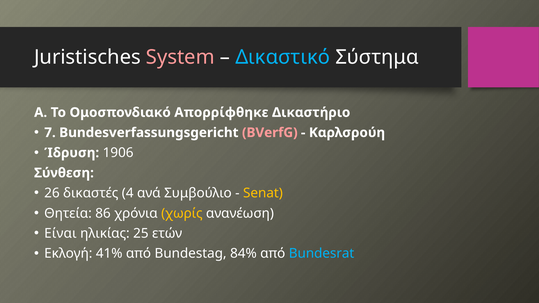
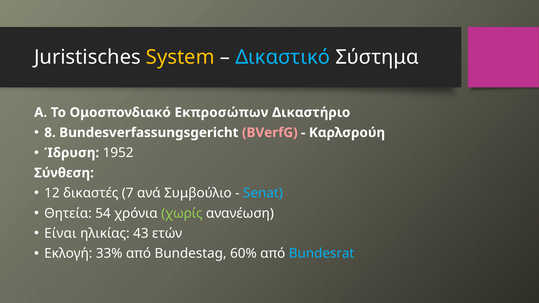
System colour: pink -> yellow
Απορρίφθηκε: Απορρίφθηκε -> Εκπροσώπων
7: 7 -> 8
1906: 1906 -> 1952
26: 26 -> 12
4: 4 -> 7
Senat colour: yellow -> light blue
86: 86 -> 54
χωρίς colour: yellow -> light green
25: 25 -> 43
41%: 41% -> 33%
84%: 84% -> 60%
